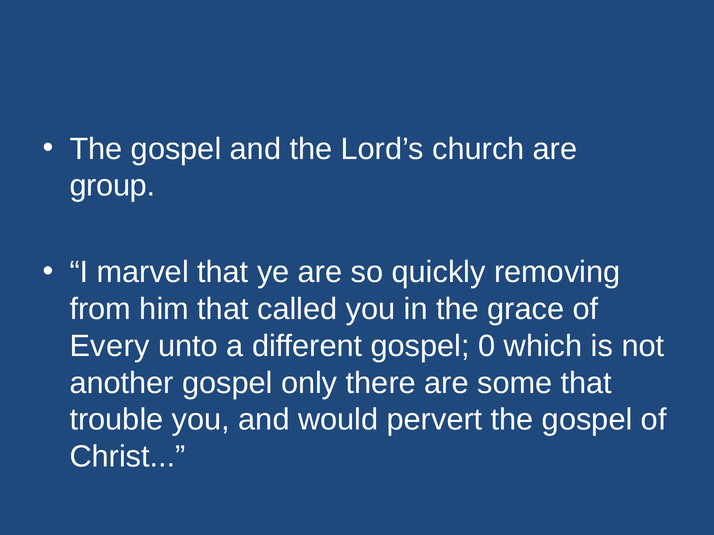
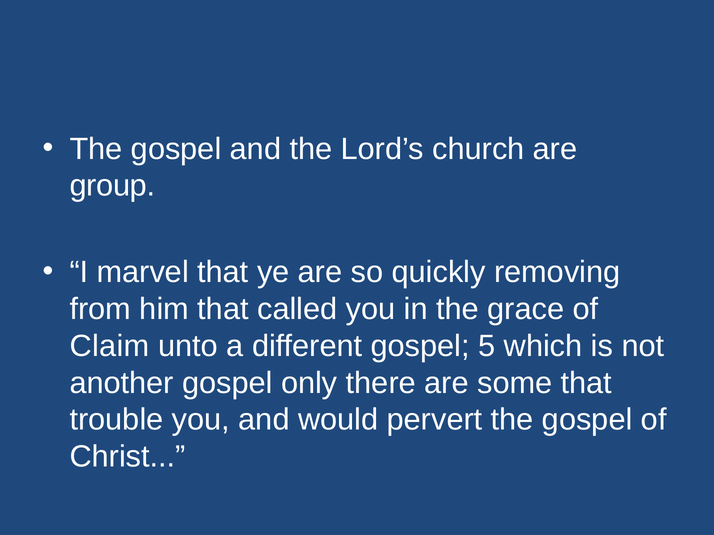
Every: Every -> Claim
0: 0 -> 5
